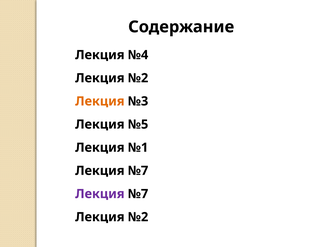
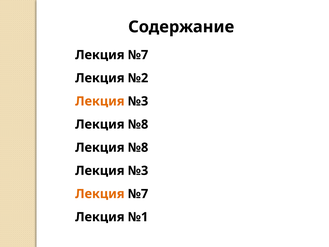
№4 at (138, 55): №4 -> №7
№5 at (138, 124): №5 -> №8
№1 at (138, 147): №1 -> №8
№7 at (138, 171): №7 -> №3
Лекция at (100, 194) colour: purple -> orange
№2 at (138, 217): №2 -> №1
